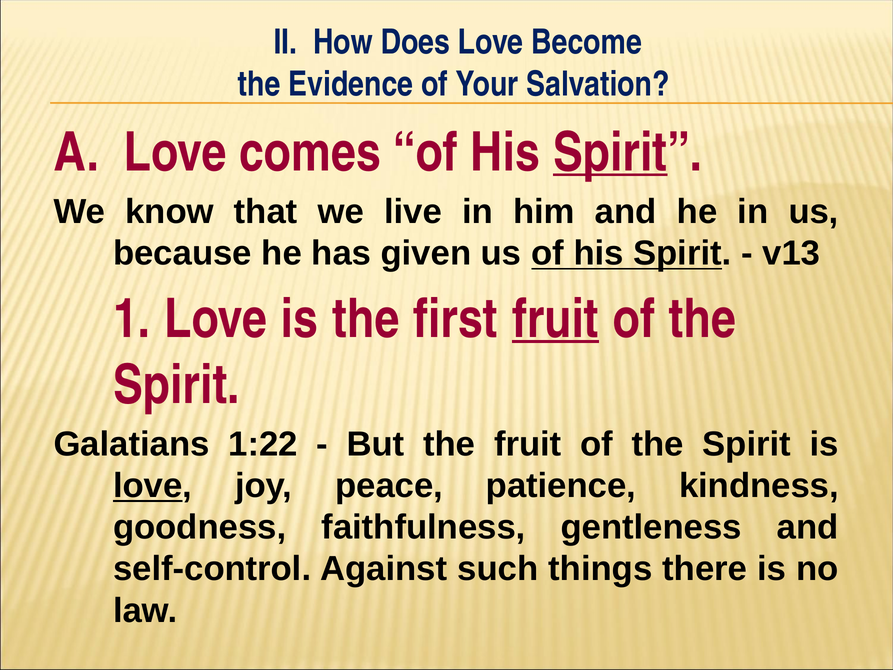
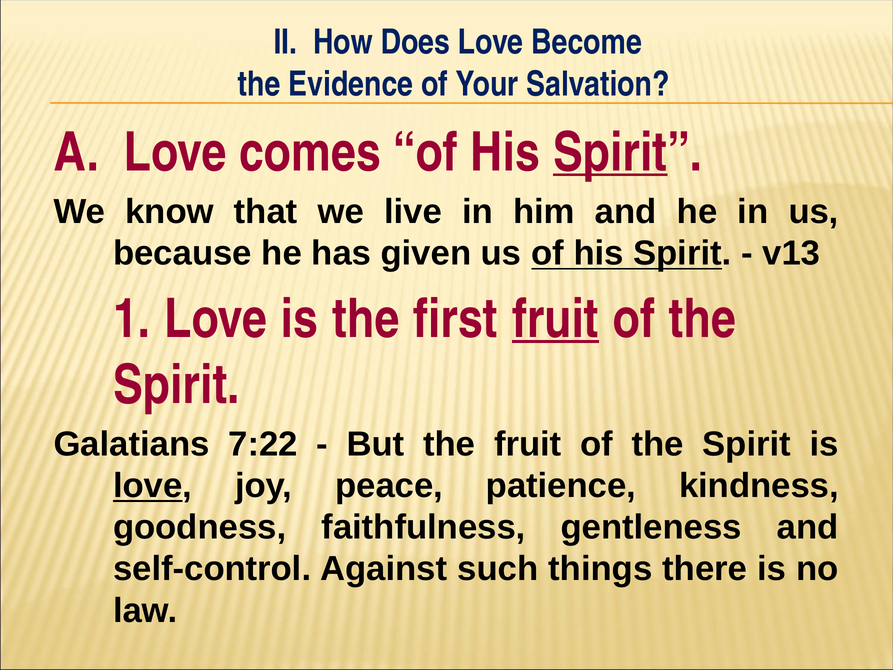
1:22: 1:22 -> 7:22
